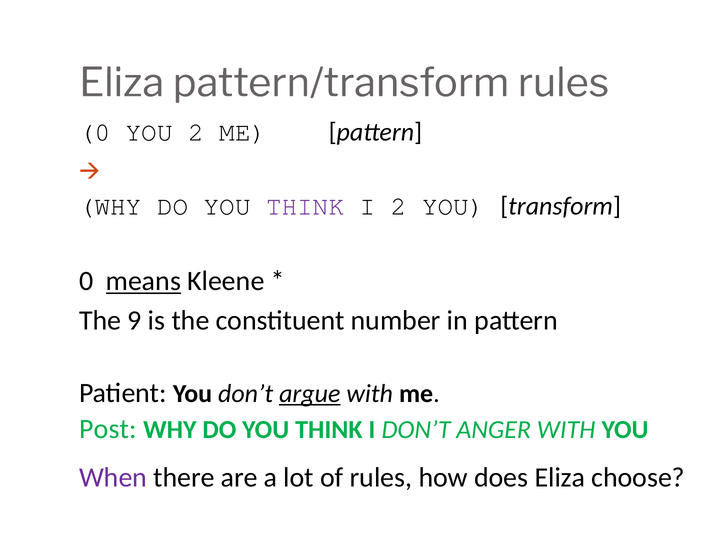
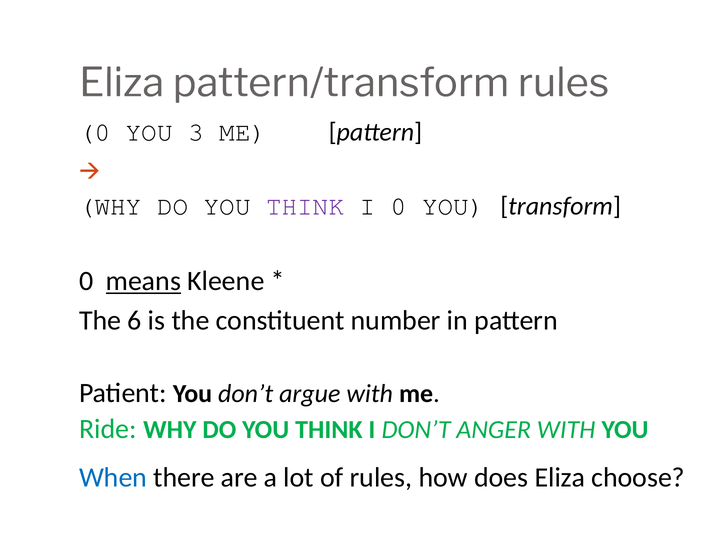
YOU 2: 2 -> 3
I 2: 2 -> 0
9: 9 -> 6
argue underline: present -> none
Post: Post -> Ride
When colour: purple -> blue
